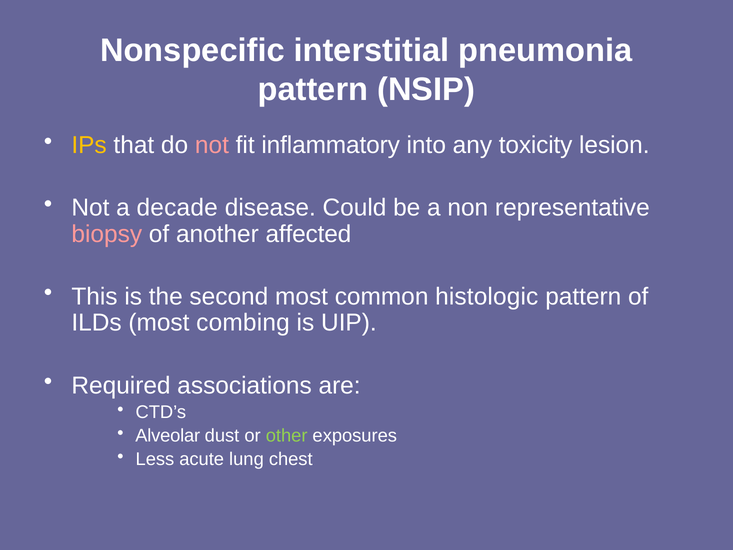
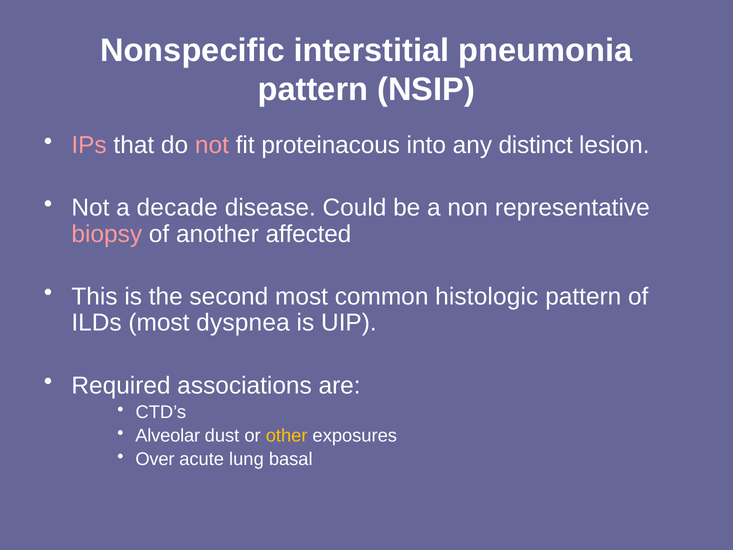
IPs colour: yellow -> pink
inflammatory: inflammatory -> proteinacous
toxicity: toxicity -> distinct
combing: combing -> dyspnea
other colour: light green -> yellow
Less: Less -> Over
chest: chest -> basal
